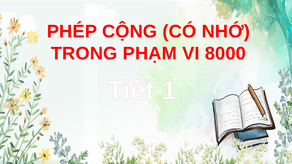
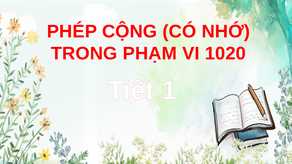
8000: 8000 -> 1020
